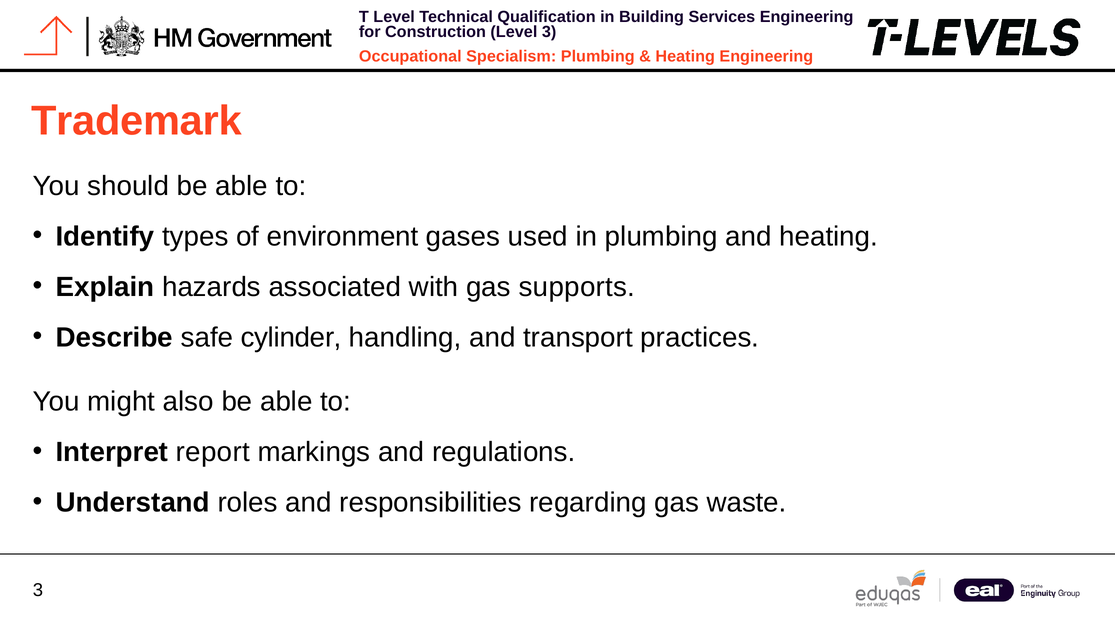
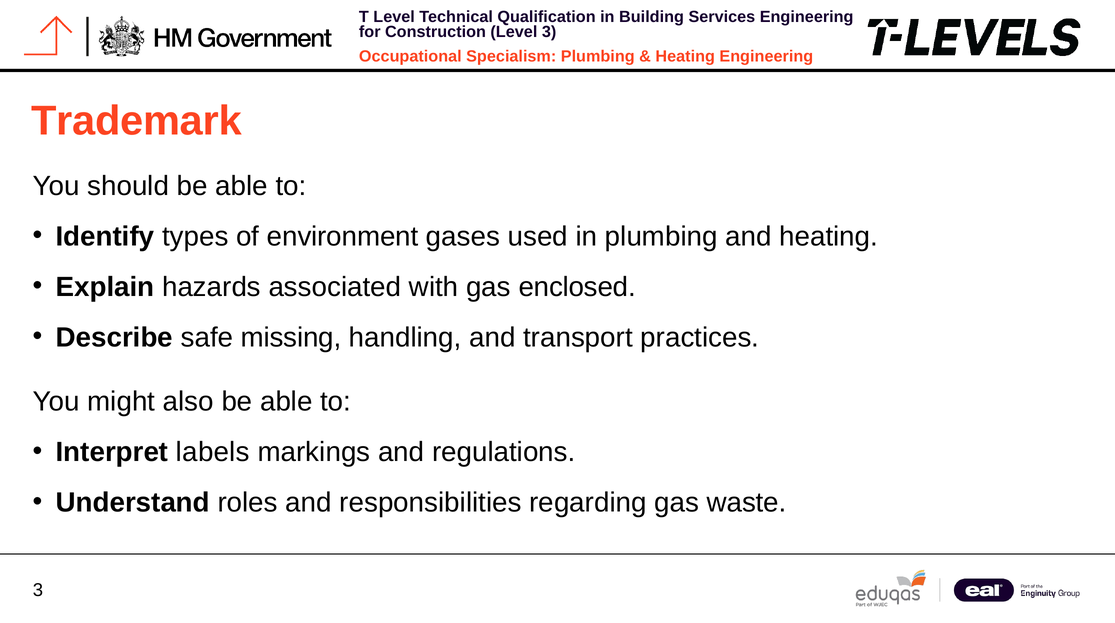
supports: supports -> enclosed
cylinder: cylinder -> missing
report: report -> labels
